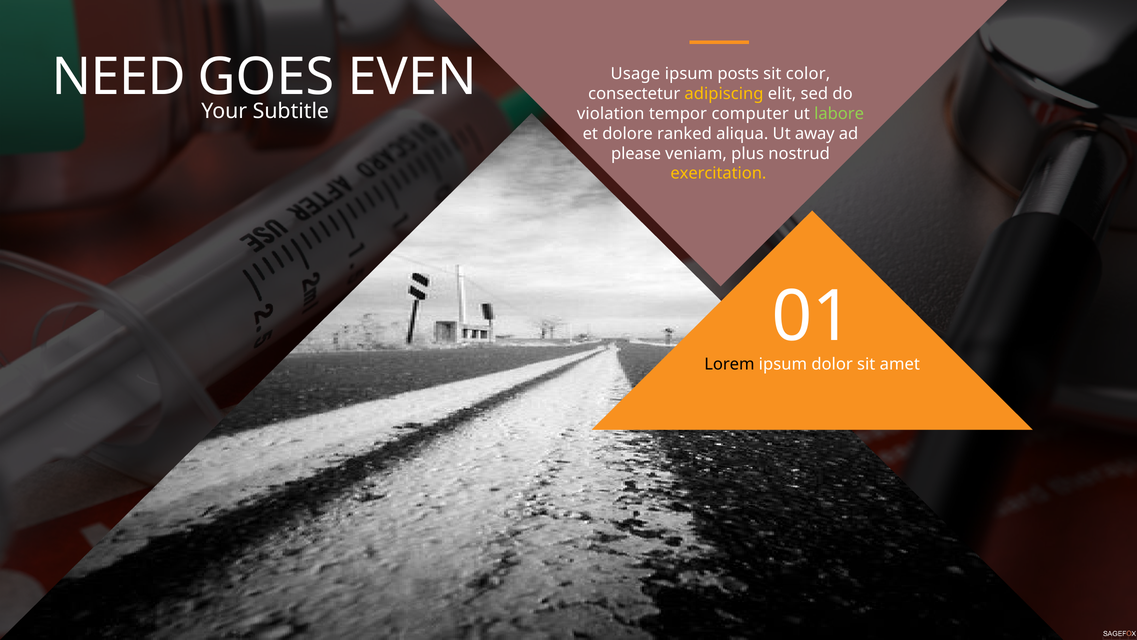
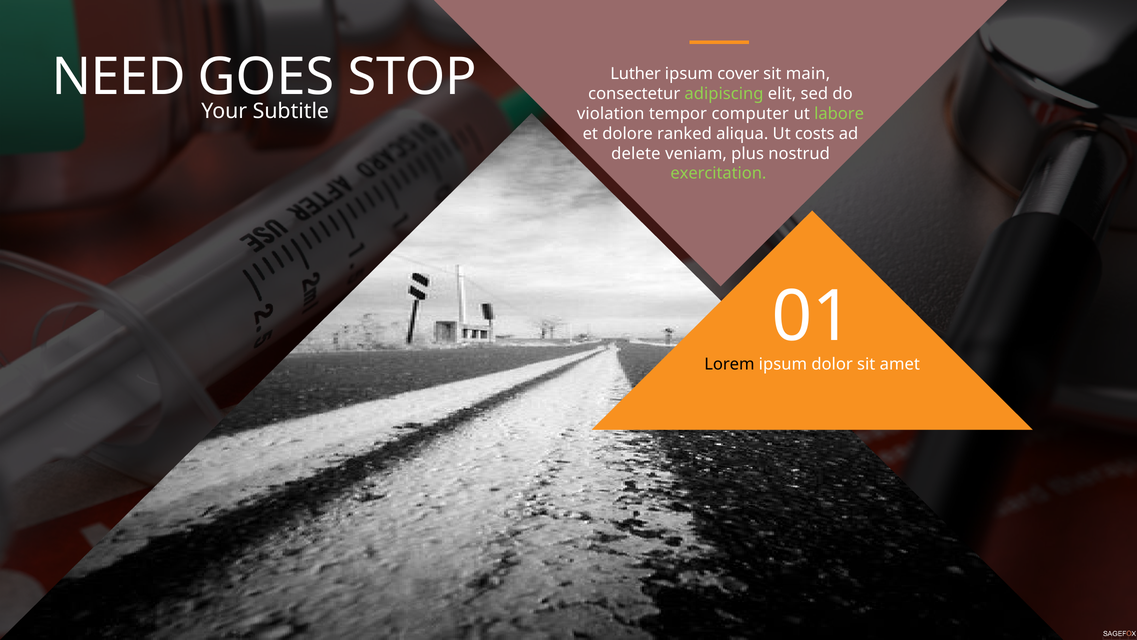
EVEN: EVEN -> STOP
Usage: Usage -> Luther
posts: posts -> cover
color: color -> main
adipiscing colour: yellow -> light green
away: away -> costs
please: please -> delete
exercitation colour: yellow -> light green
